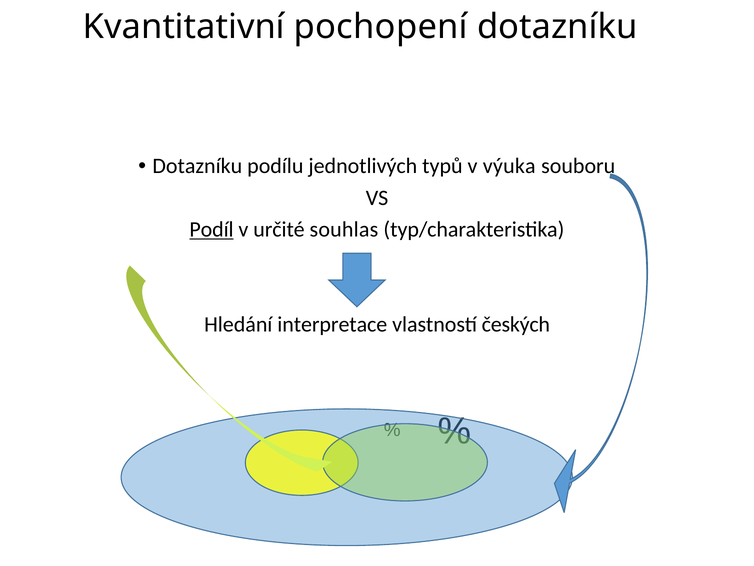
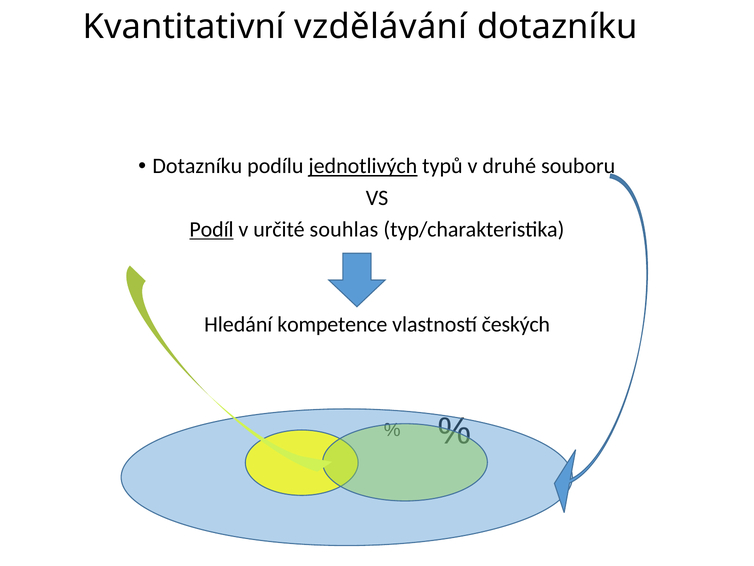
pochopení: pochopení -> vzdělávání
jednotlivých underline: none -> present
výuka: výuka -> druhé
interpretace: interpretace -> kompetence
